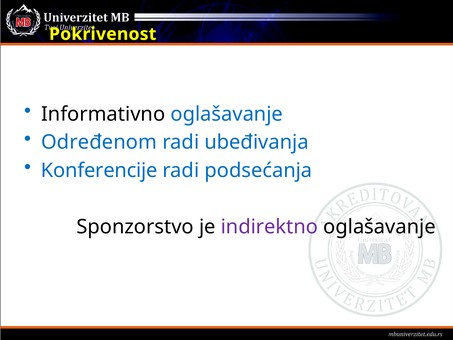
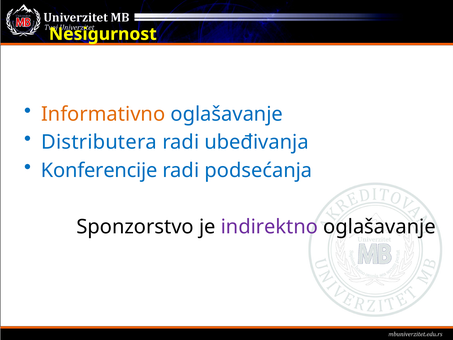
Pokrivenost: Pokrivenost -> Nesigurnost
Informativno colour: black -> orange
Određenom: Određenom -> Distributera
